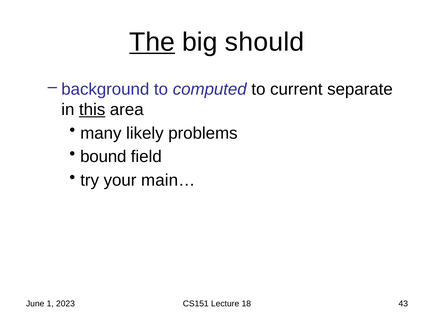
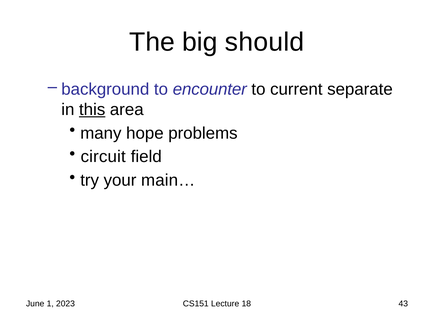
The underline: present -> none
computed: computed -> encounter
likely: likely -> hope
bound: bound -> circuit
